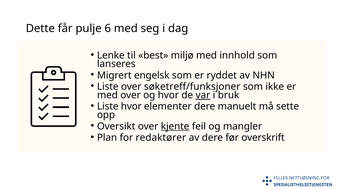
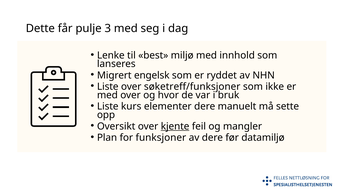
6: 6 -> 3
var underline: present -> none
Liste hvor: hvor -> kurs
redaktører: redaktører -> funksjoner
overskrift: overskrift -> datamiljø
